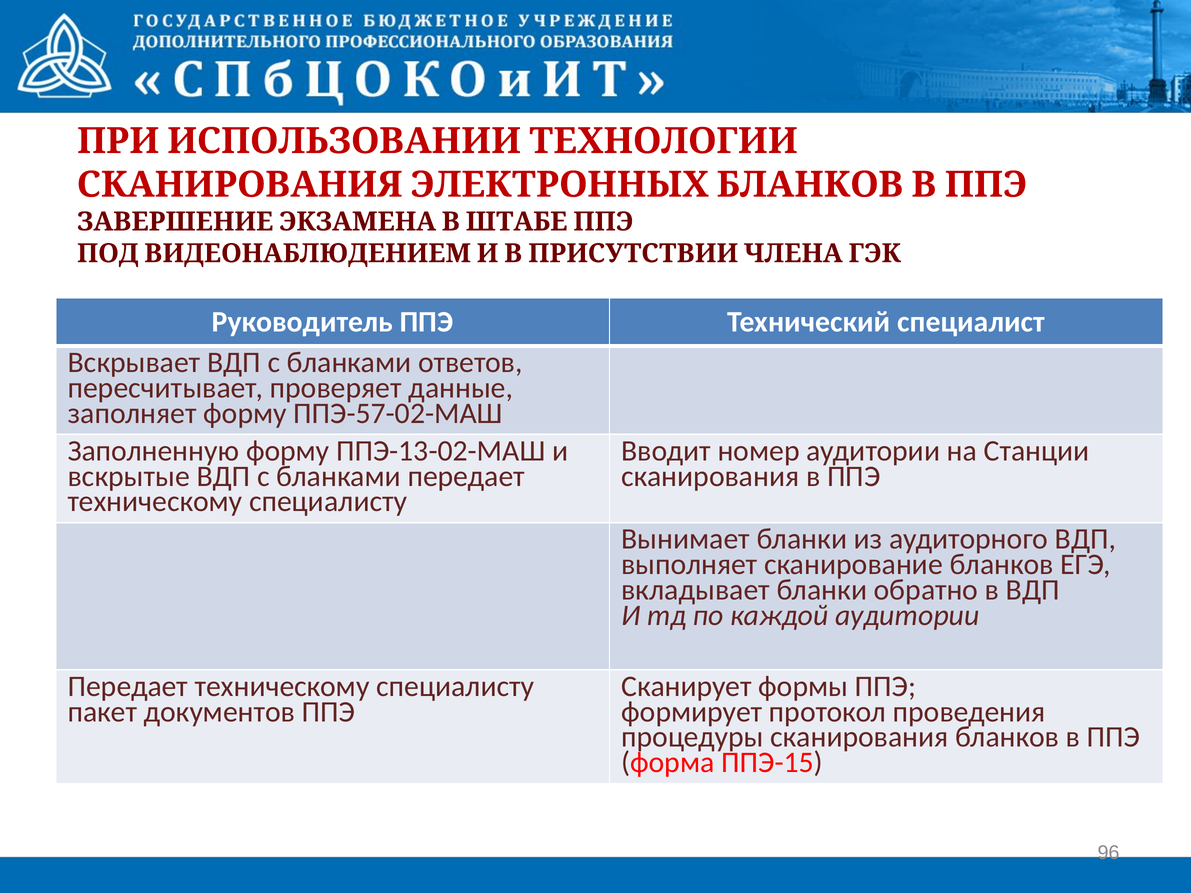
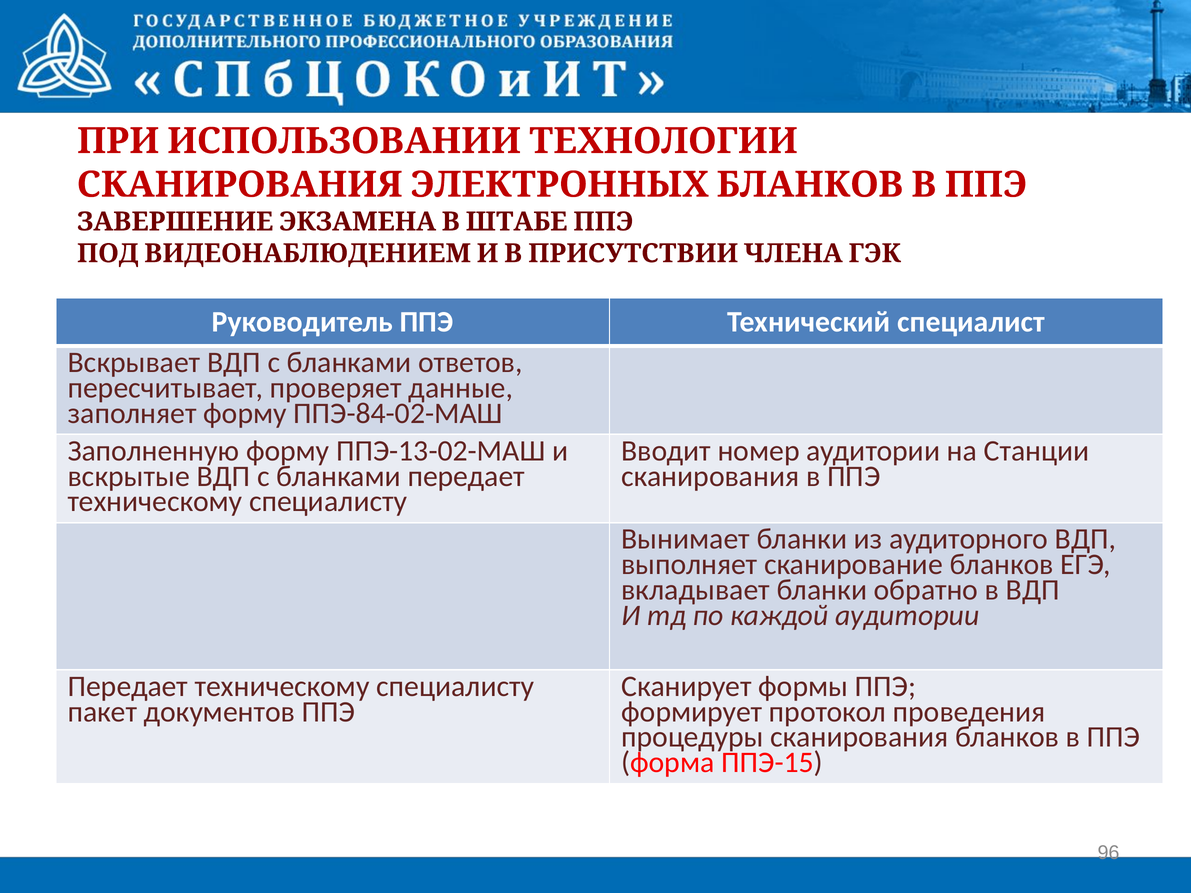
ППЭ-57-02-МАШ: ППЭ-57-02-МАШ -> ППЭ-84-02-МАШ
